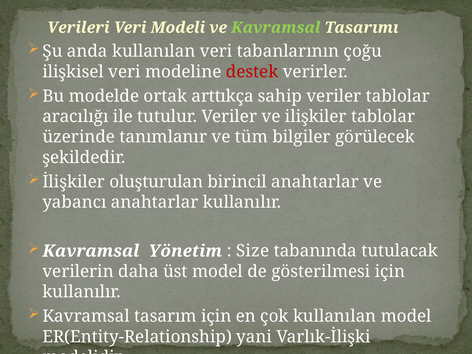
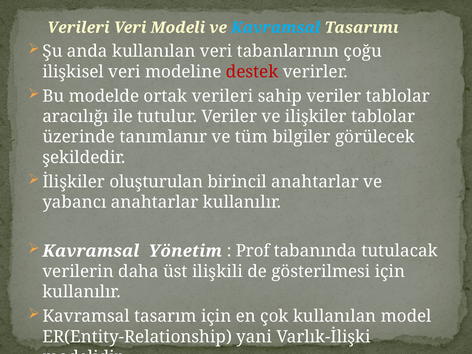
Kavramsal at (276, 28) colour: light green -> light blue
ortak arttıkça: arttıkça -> verileri
Size: Size -> Prof
üst model: model -> ilişkili
